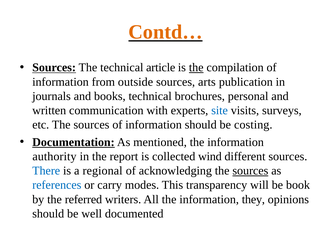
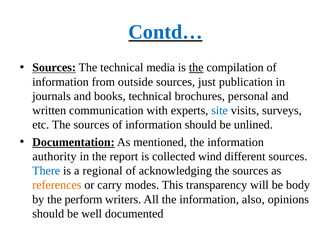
Contd… colour: orange -> blue
article: article -> media
arts: arts -> just
costing: costing -> unlined
sources at (250, 171) underline: present -> none
references colour: blue -> orange
book: book -> body
referred: referred -> perform
they: they -> also
